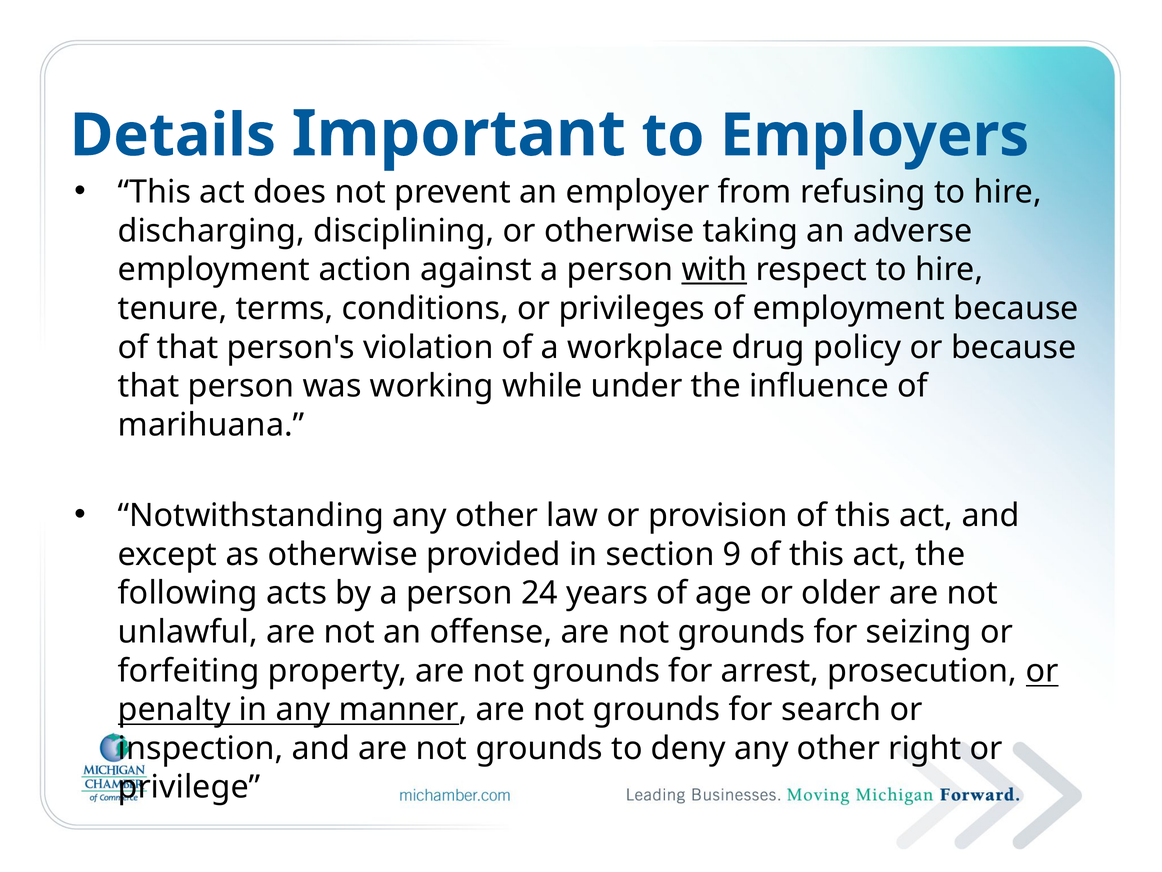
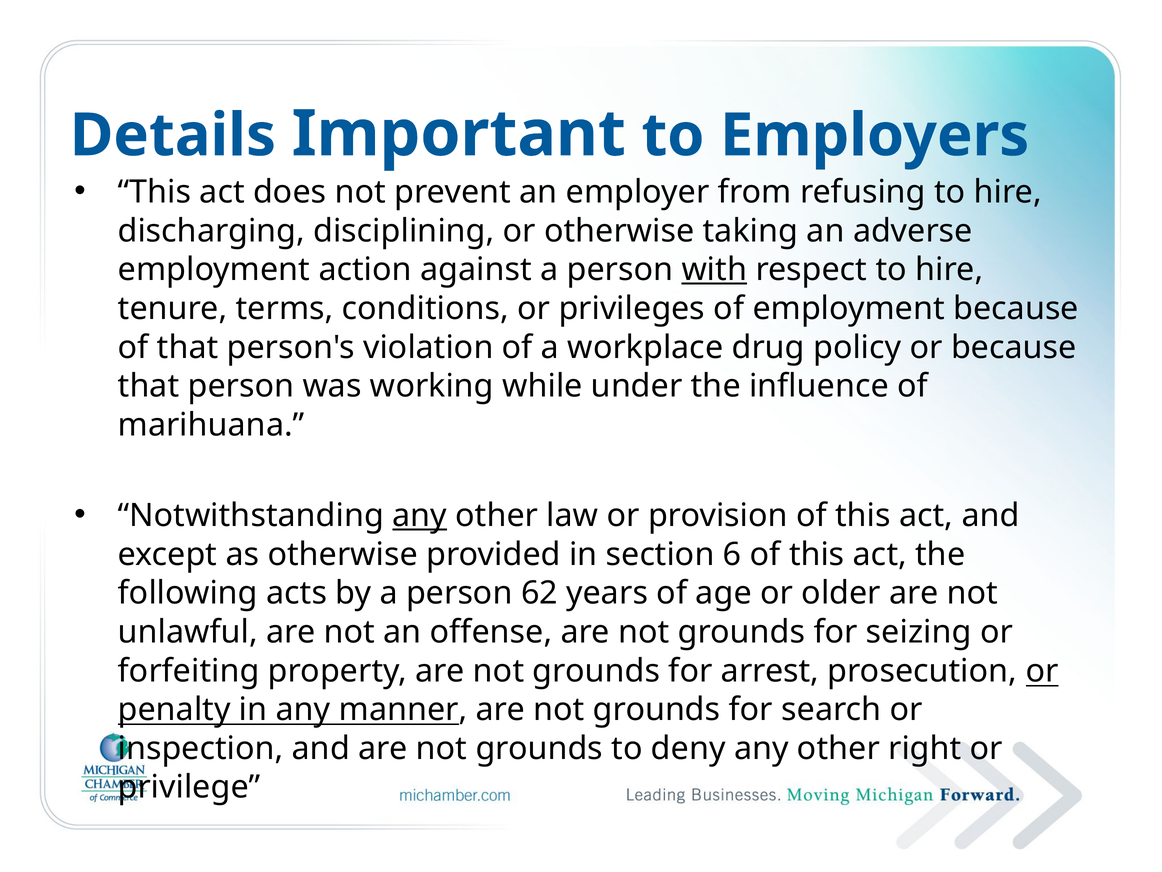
any at (420, 515) underline: none -> present
9: 9 -> 6
24: 24 -> 62
